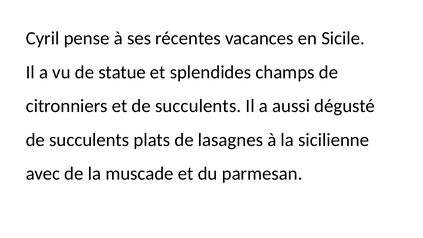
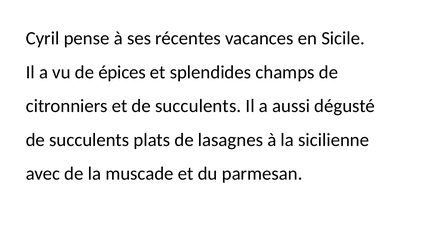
statue: statue -> épices
